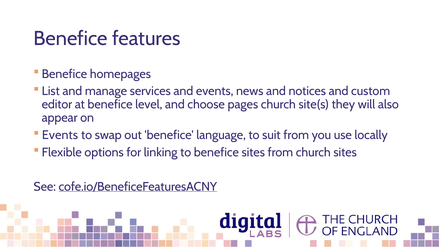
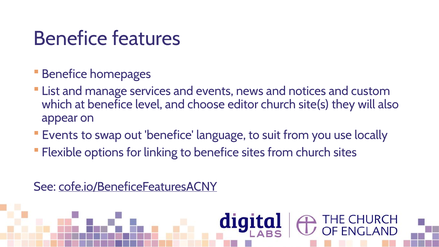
editor: editor -> which
pages: pages -> editor
